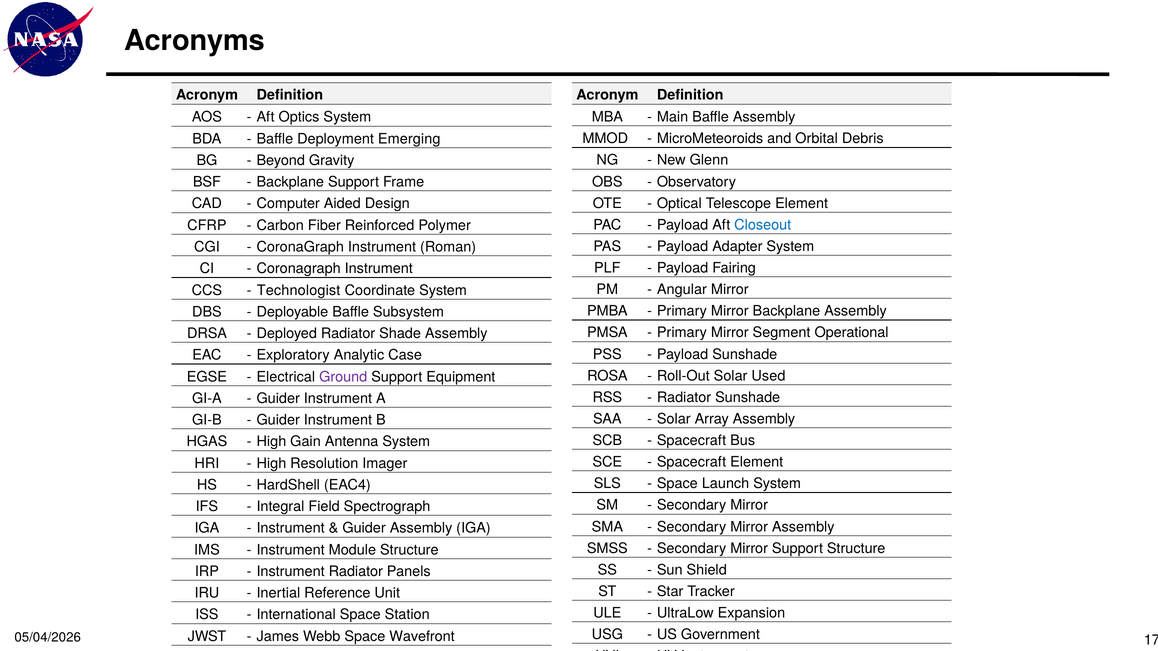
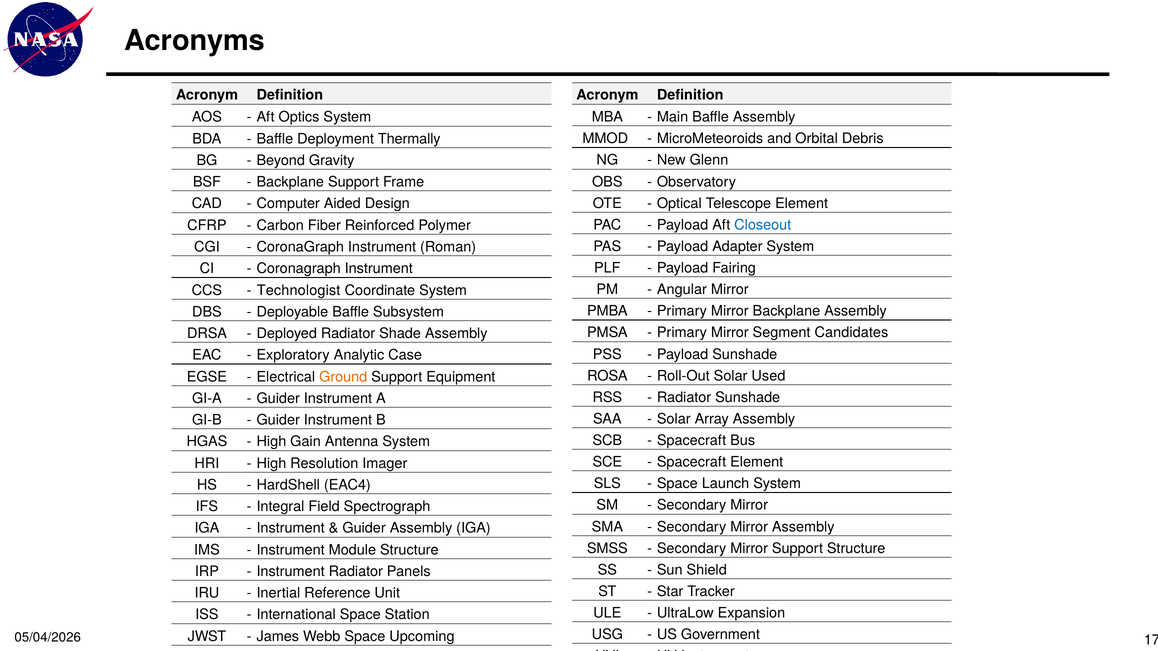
Emerging: Emerging -> Thermally
Operational: Operational -> Candidates
Ground colour: purple -> orange
Wavefront: Wavefront -> Upcoming
